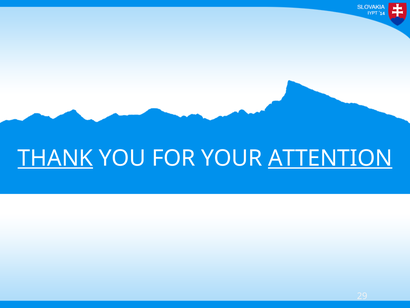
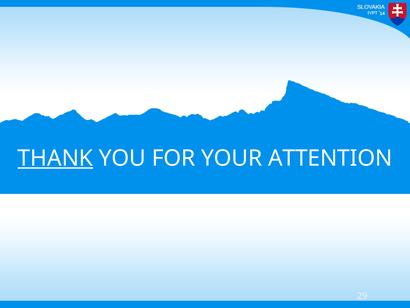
ATTENTION underline: present -> none
